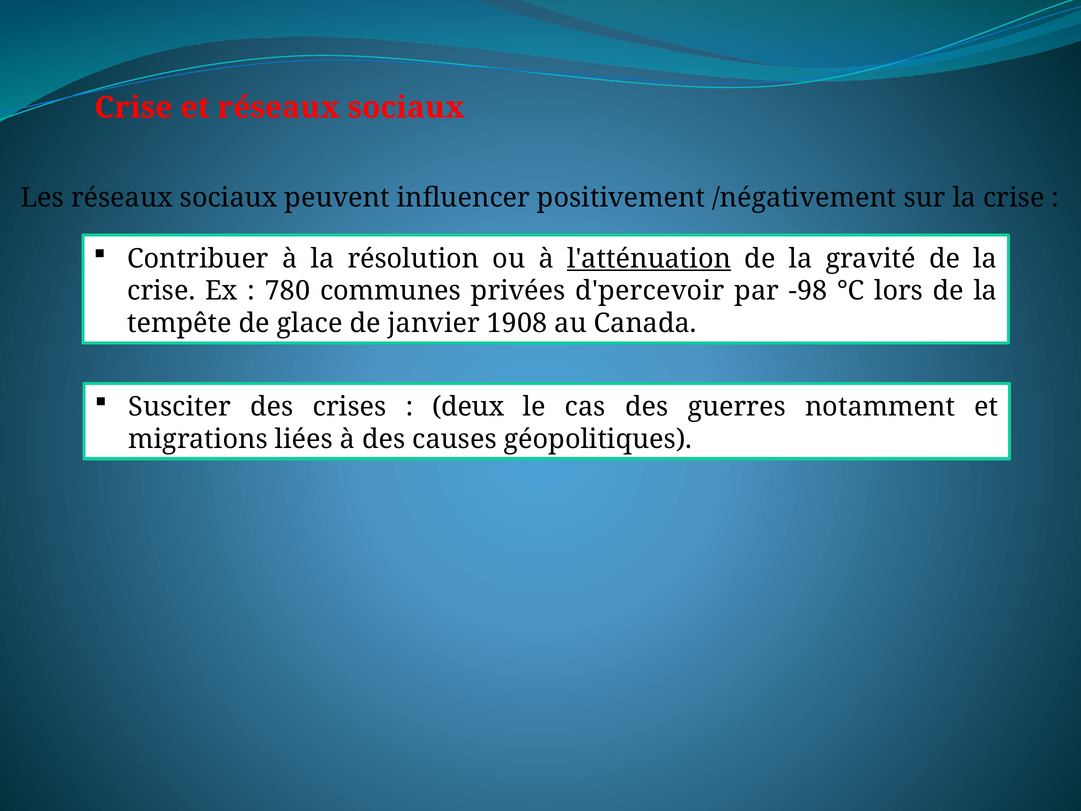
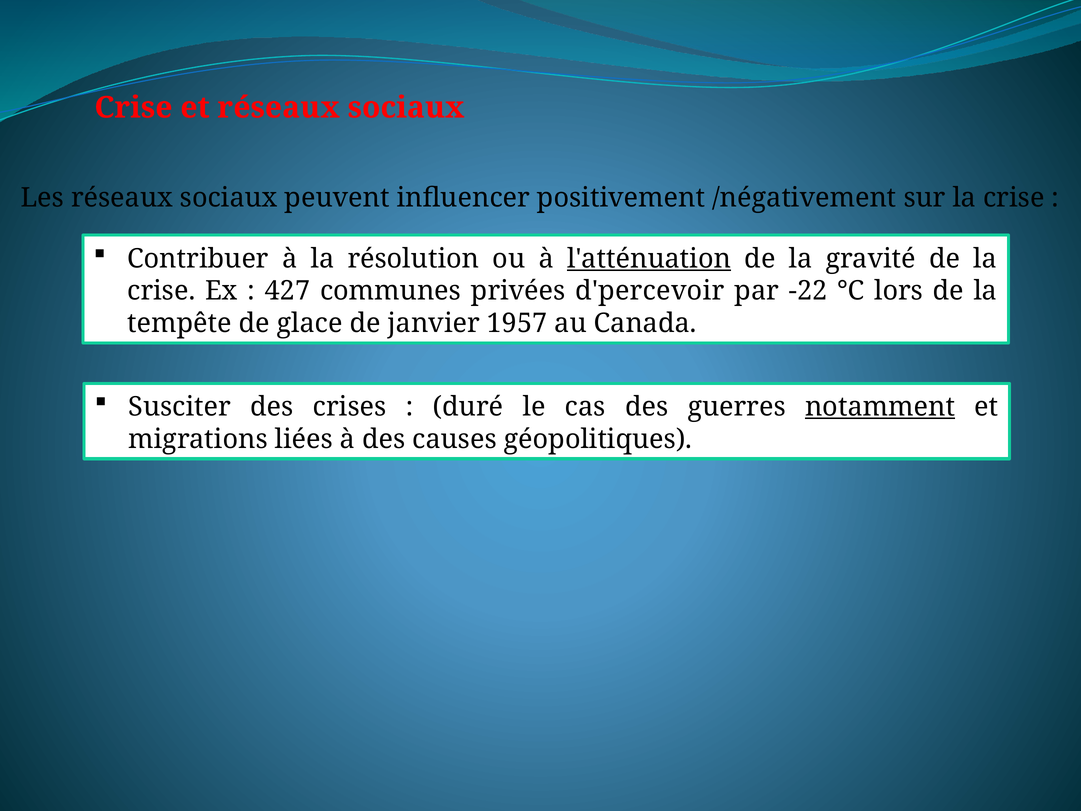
780: 780 -> 427
-98: -98 -> -22
1908: 1908 -> 1957
deux: deux -> duré
notamment underline: none -> present
